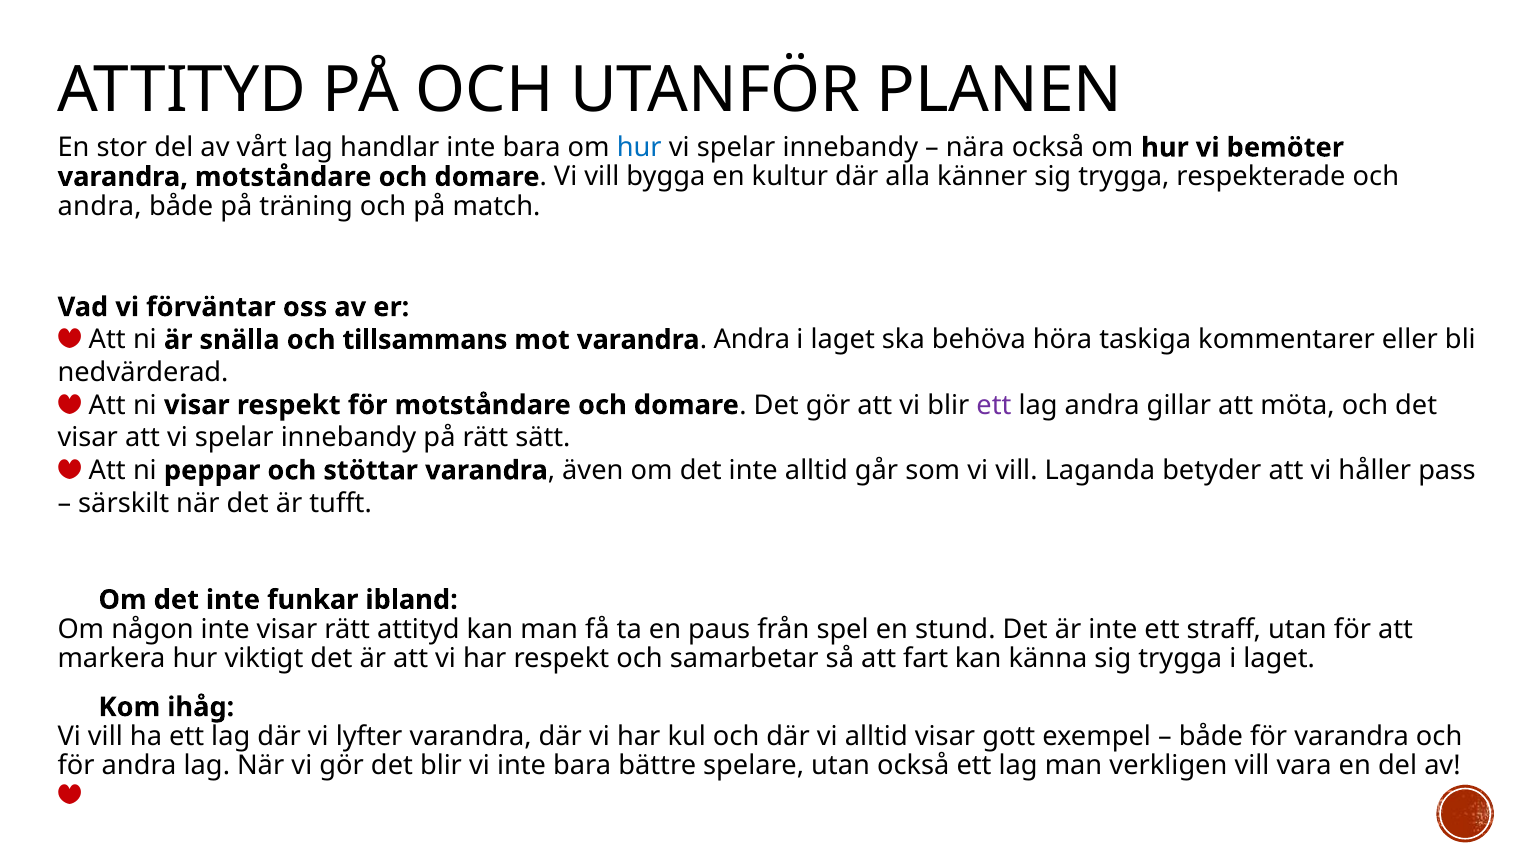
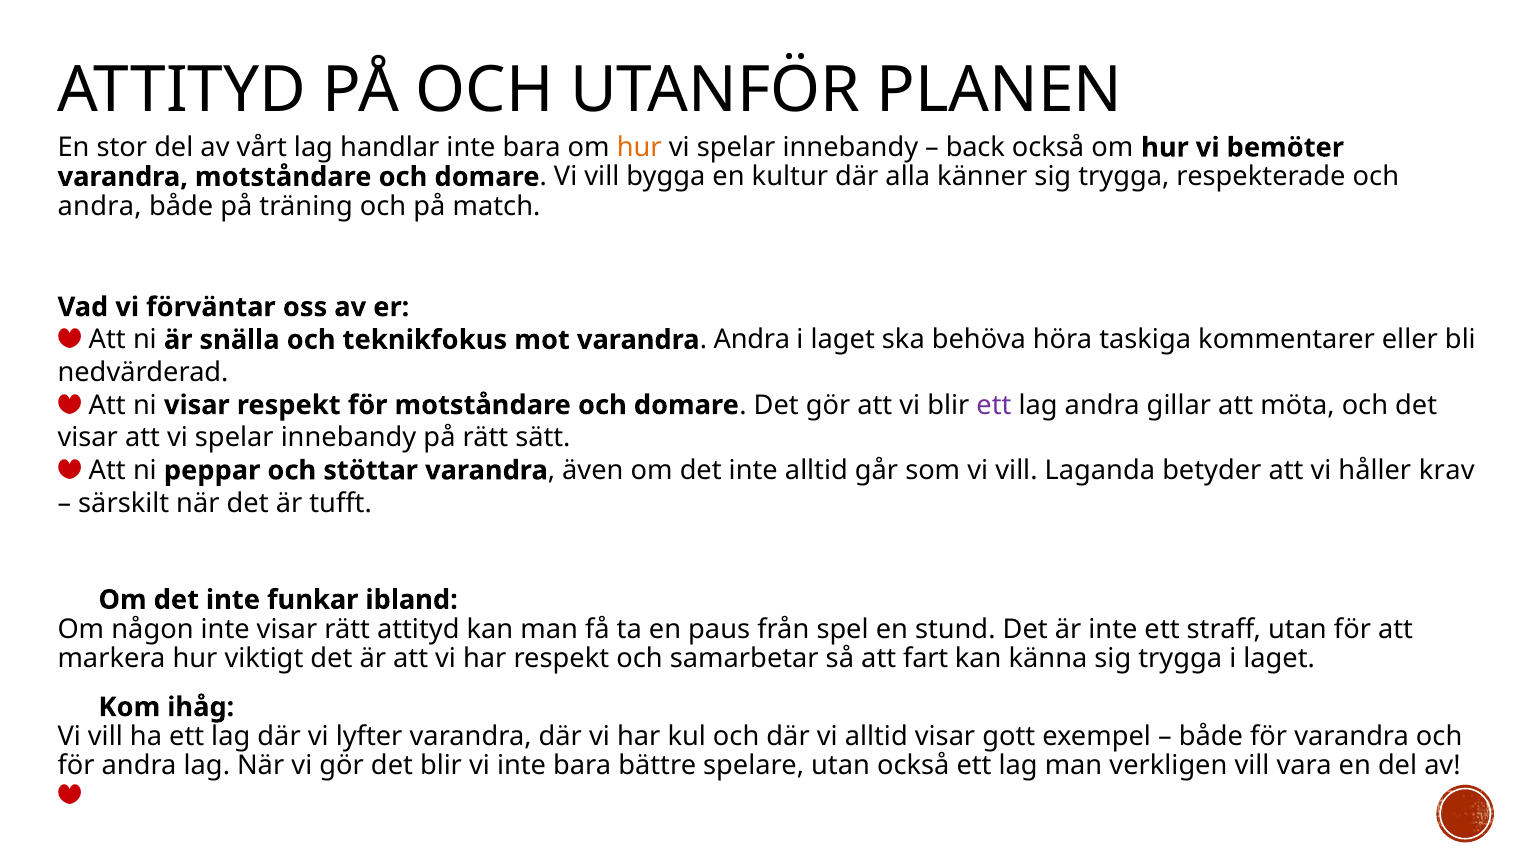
hur at (639, 148) colour: blue -> orange
nära: nära -> back
tillsammans: tillsammans -> teknikfokus
pass: pass -> krav
